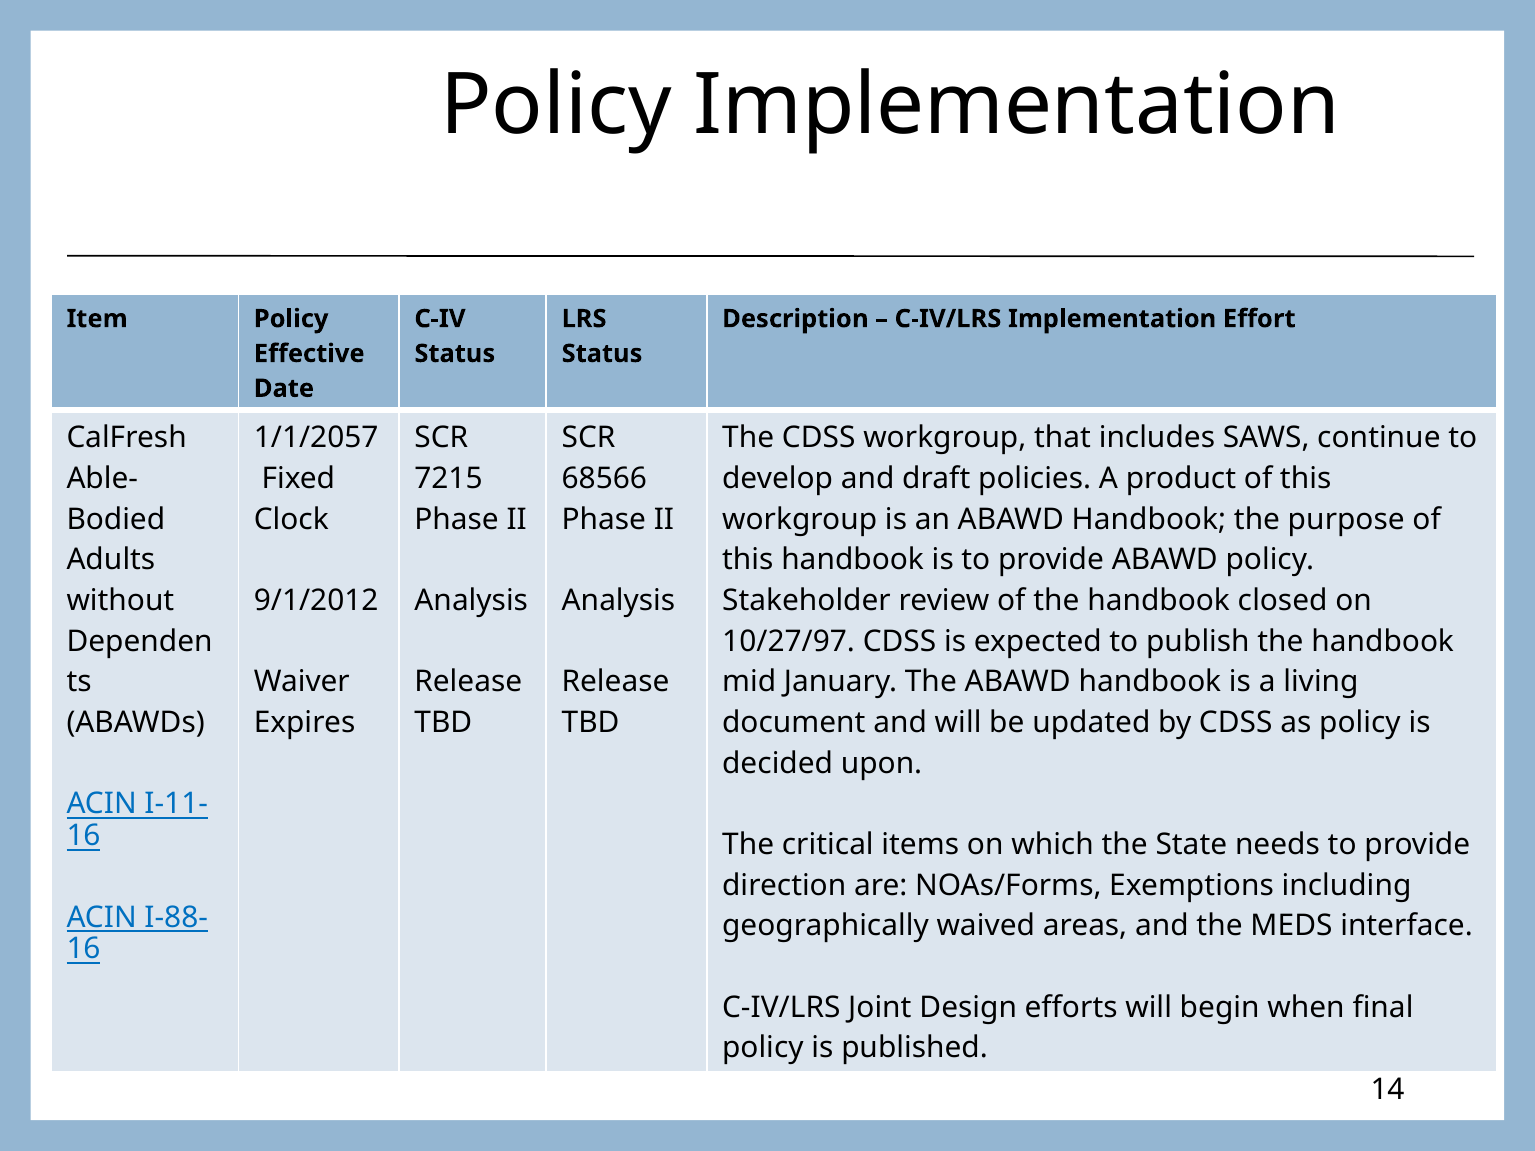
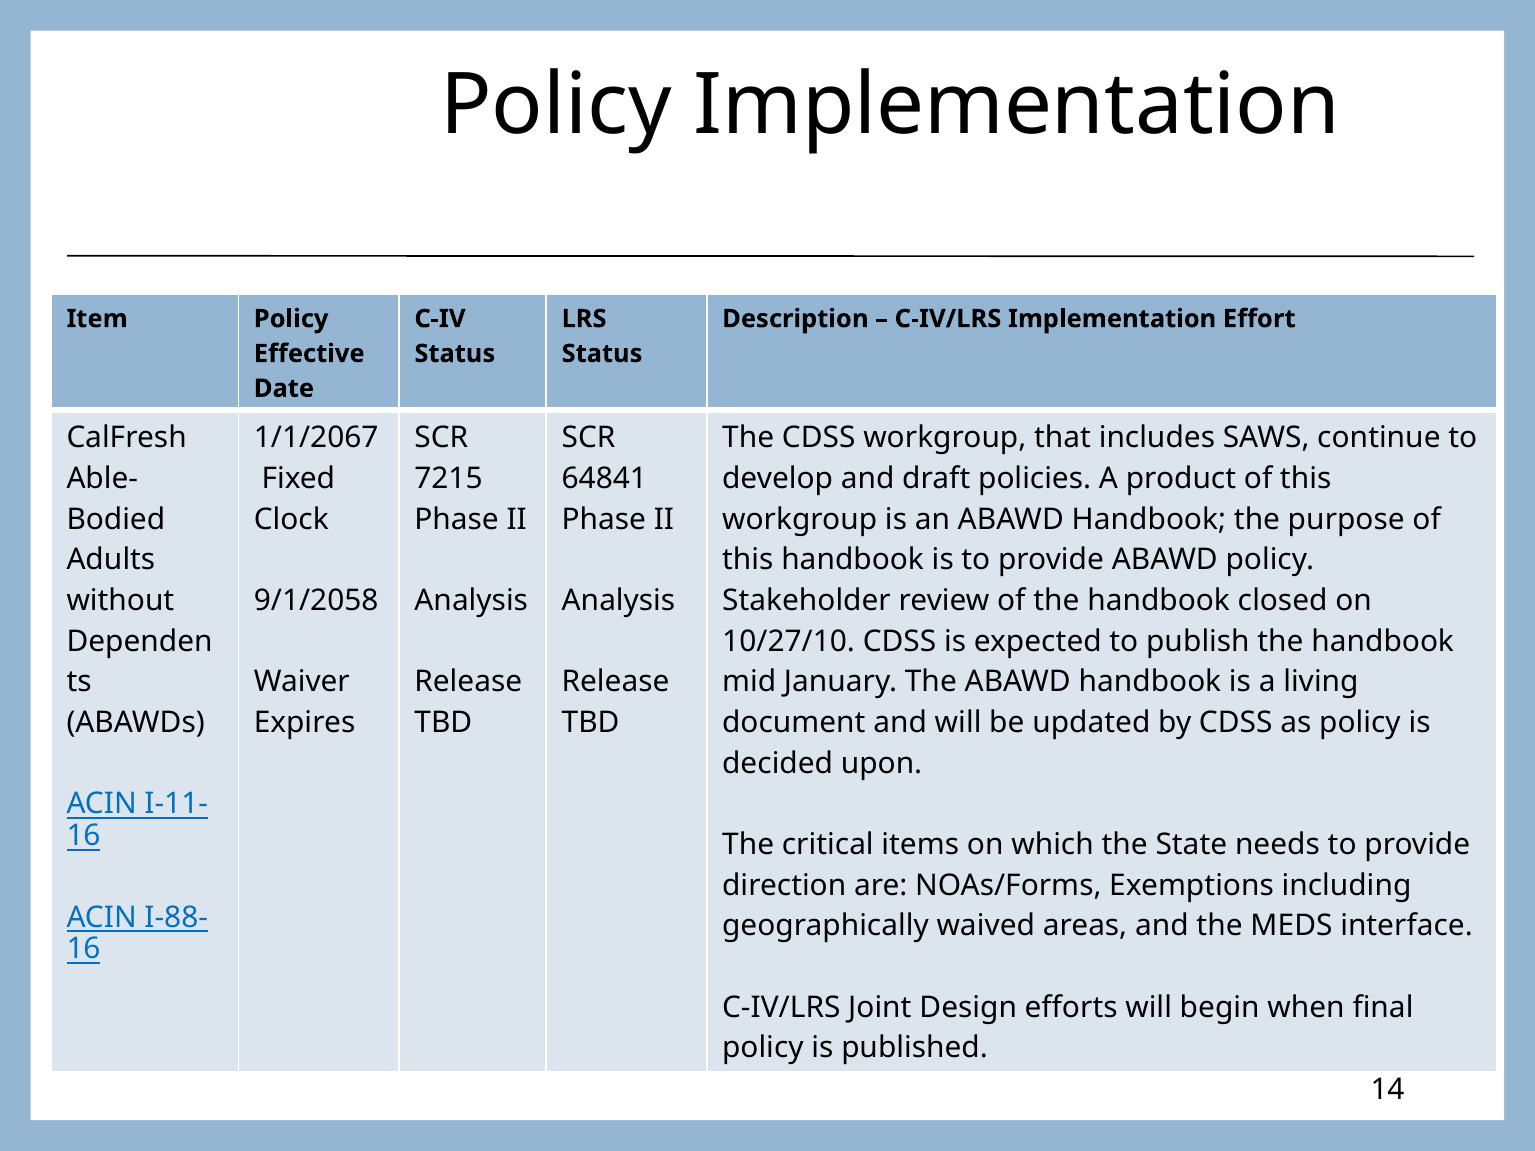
1/1/2057: 1/1/2057 -> 1/1/2067
68566: 68566 -> 64841
9/1/2012: 9/1/2012 -> 9/1/2058
10/27/97: 10/27/97 -> 10/27/10
